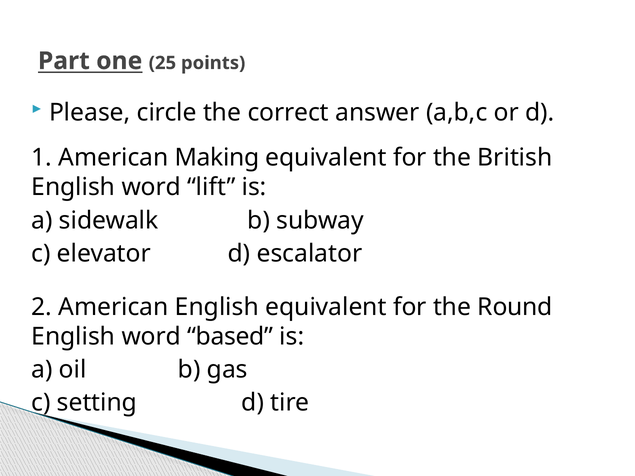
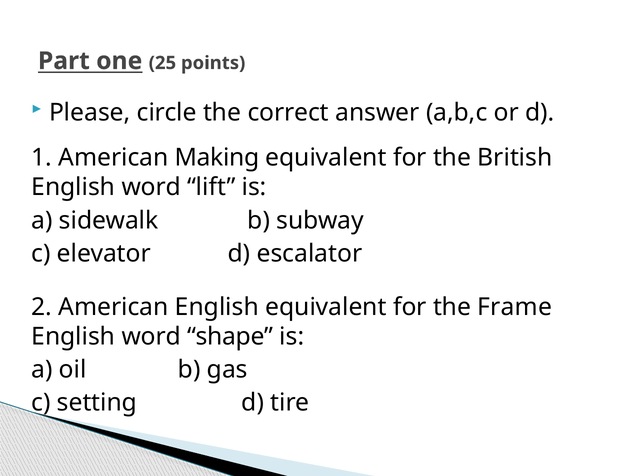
Round: Round -> Frame
based: based -> shape
